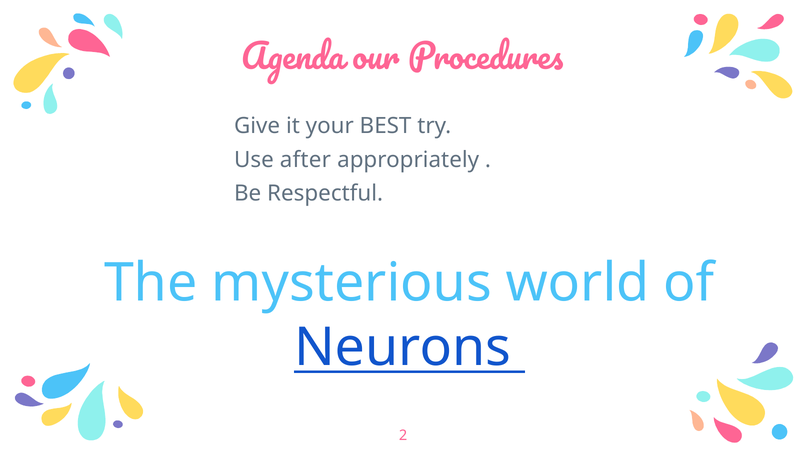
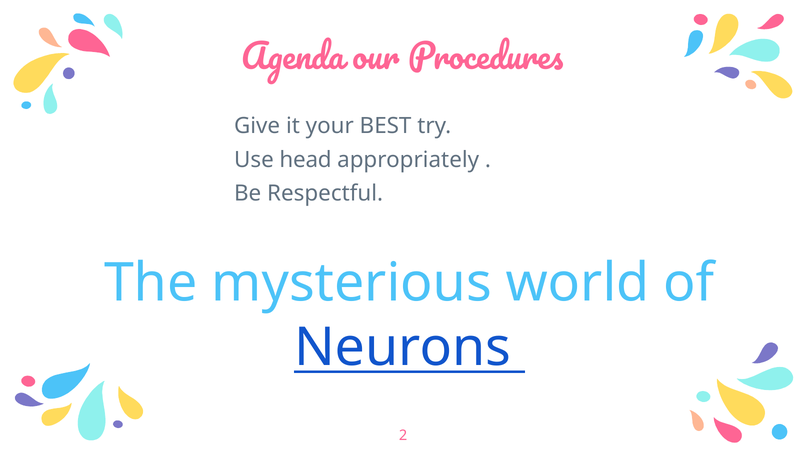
after: after -> head
